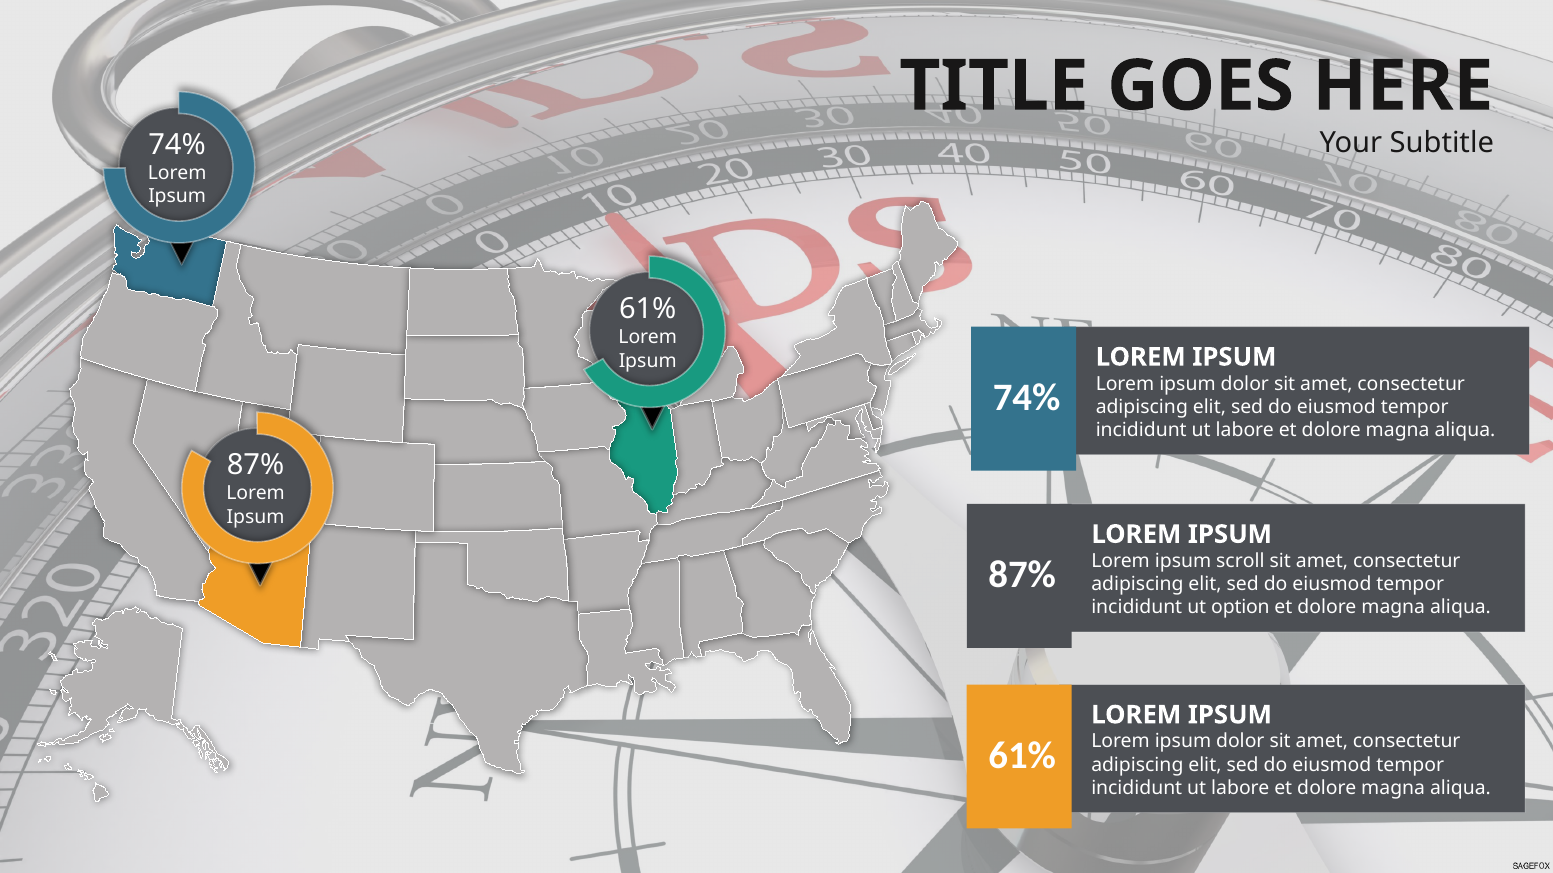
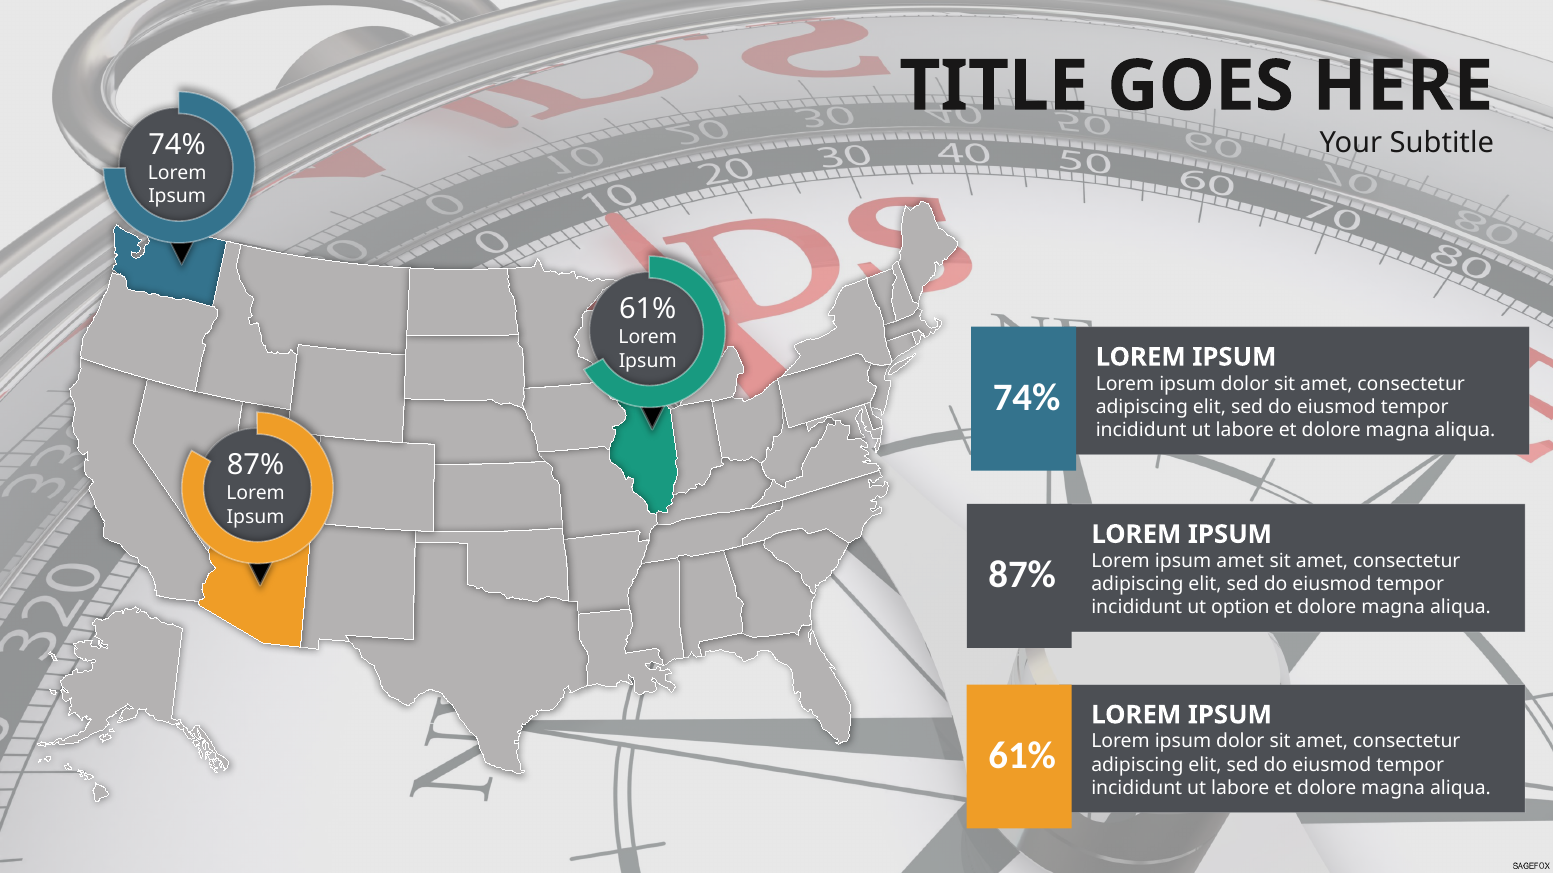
ipsum scroll: scroll -> amet
